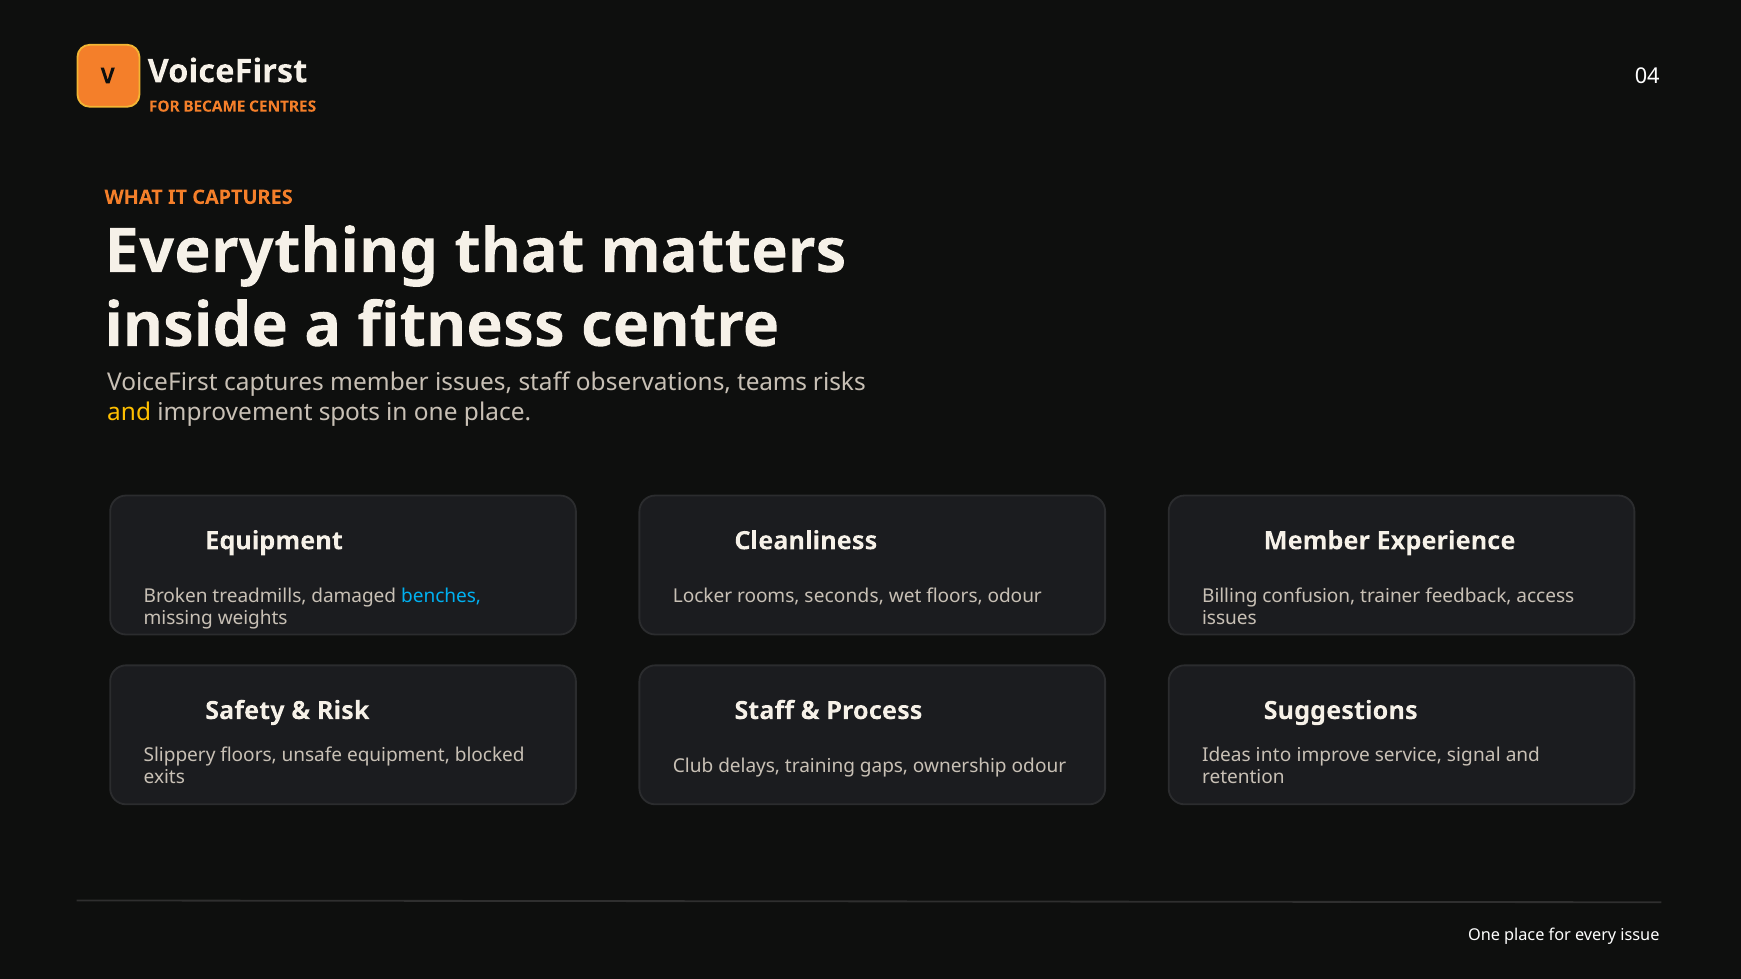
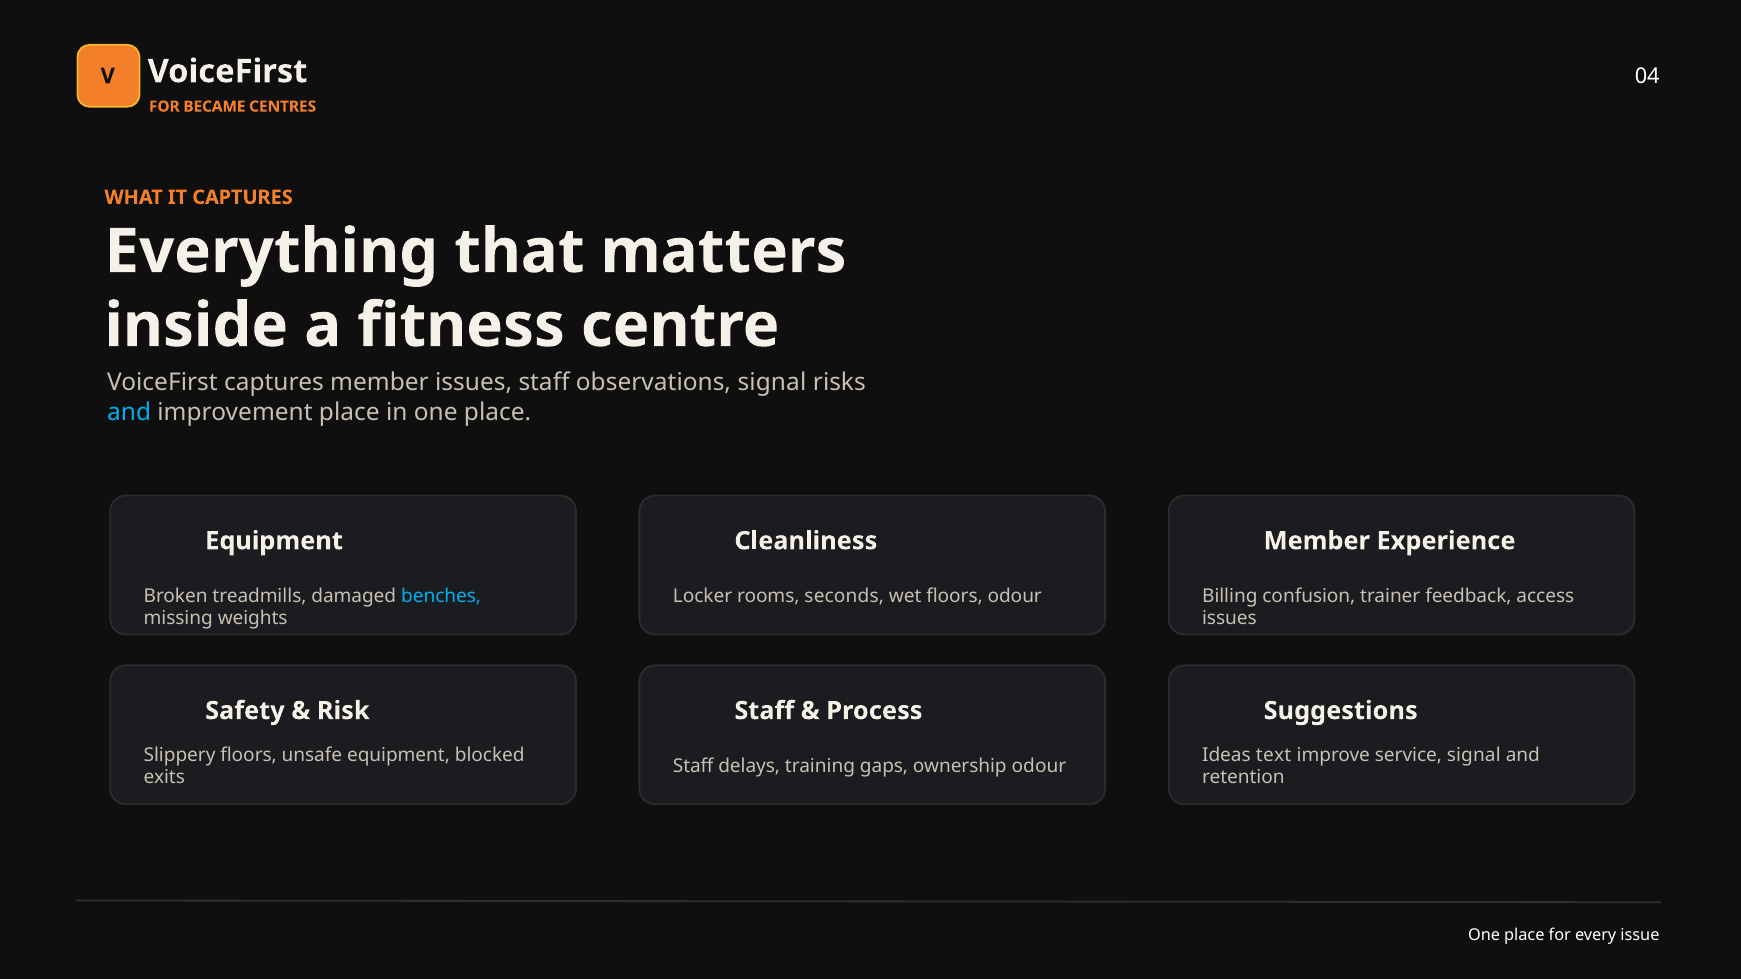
observations teams: teams -> signal
and at (129, 412) colour: yellow -> light blue
improvement spots: spots -> place
into: into -> text
Club at (693, 766): Club -> Staff
